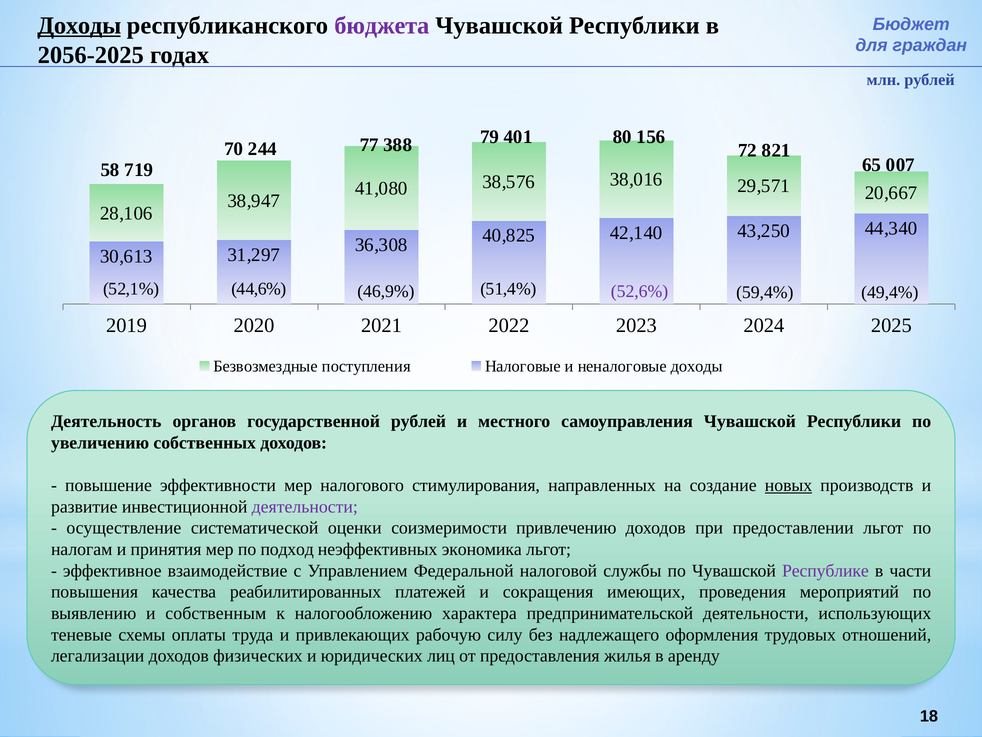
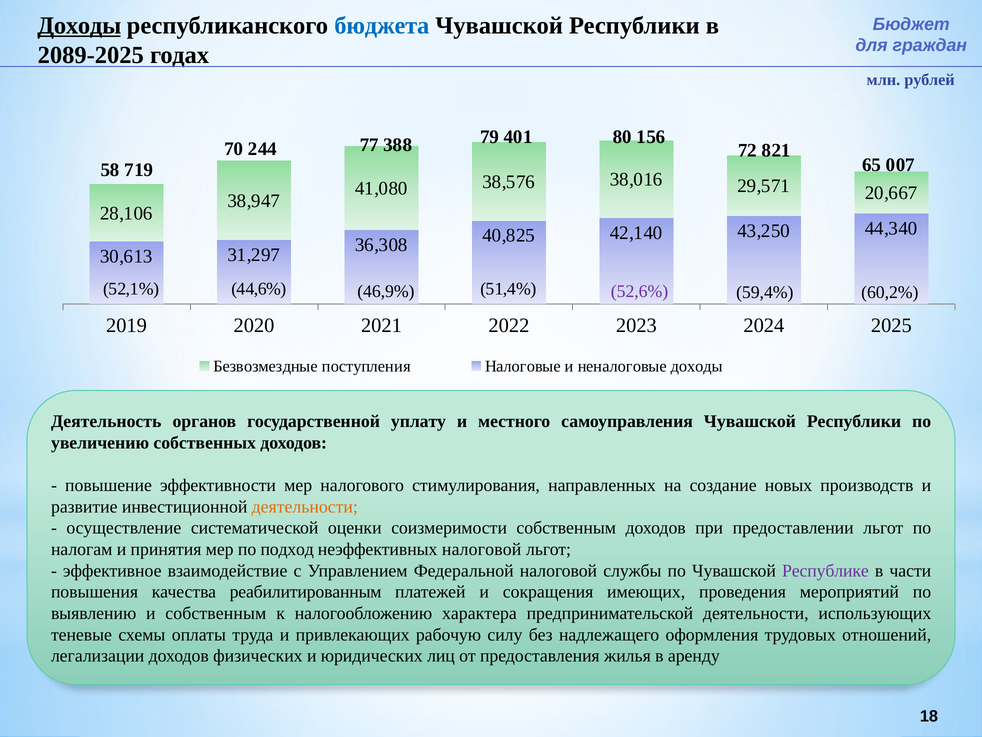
бюджета colour: purple -> blue
2056-2025: 2056-2025 -> 2089-2025
49,4%: 49,4% -> 60,2%
государственной рублей: рублей -> уплату
новых underline: present -> none
деятельности at (305, 506) colour: purple -> orange
соизмеримости привлечению: привлечению -> собственным
неэффективных экономика: экономика -> налоговой
реабилитированных: реабилитированных -> реабилитированным
